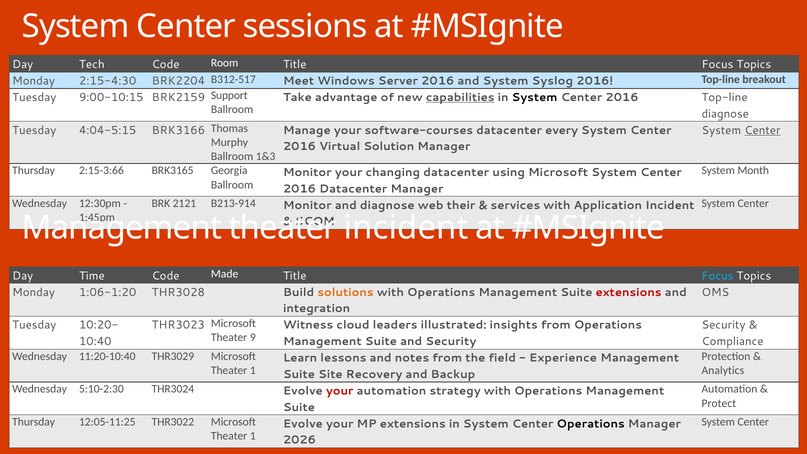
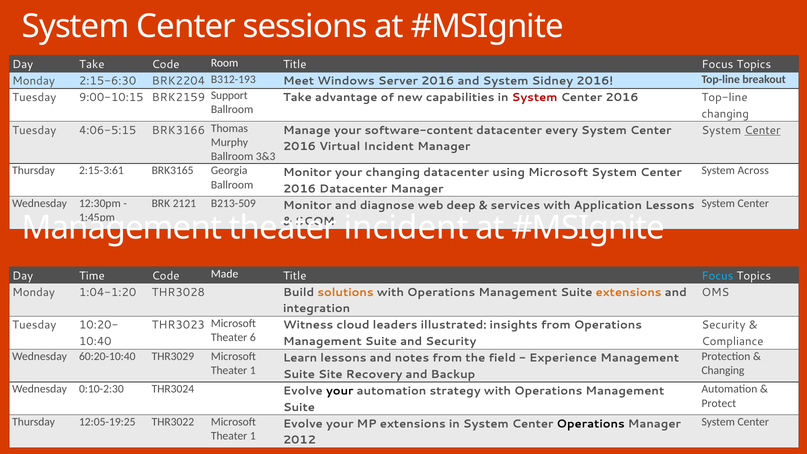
Day Tech: Tech -> Take
2:15-4:30: 2:15-4:30 -> 2:15-6:30
B312-517: B312-517 -> B312-193
Syslog: Syslog -> Sidney
capabilities underline: present -> none
System at (535, 97) colour: black -> red
diagnose at (725, 114): diagnose -> changing
4:04-5:15: 4:04-5:15 -> 4:06-5:15
software-courses: software-courses -> software-content
Virtual Solution: Solution -> Incident
1&3: 1&3 -> 3&3
2:15-3:66: 2:15-3:66 -> 2:15-3:61
Month: Month -> Across
B213-914: B213-914 -> B213-509
their: their -> deep
Application Incident: Incident -> Lessons
1:06-1:20: 1:06-1:20 -> 1:04-1:20
extensions at (629, 292) colour: red -> orange
9: 9 -> 6
11:20-10:40: 11:20-10:40 -> 60:20-10:40
Analytics at (723, 370): Analytics -> Changing
5:10-2:30: 5:10-2:30 -> 0:10-2:30
your at (340, 391) colour: red -> black
12:05-11:25: 12:05-11:25 -> 12:05-19:25
2026: 2026 -> 2012
